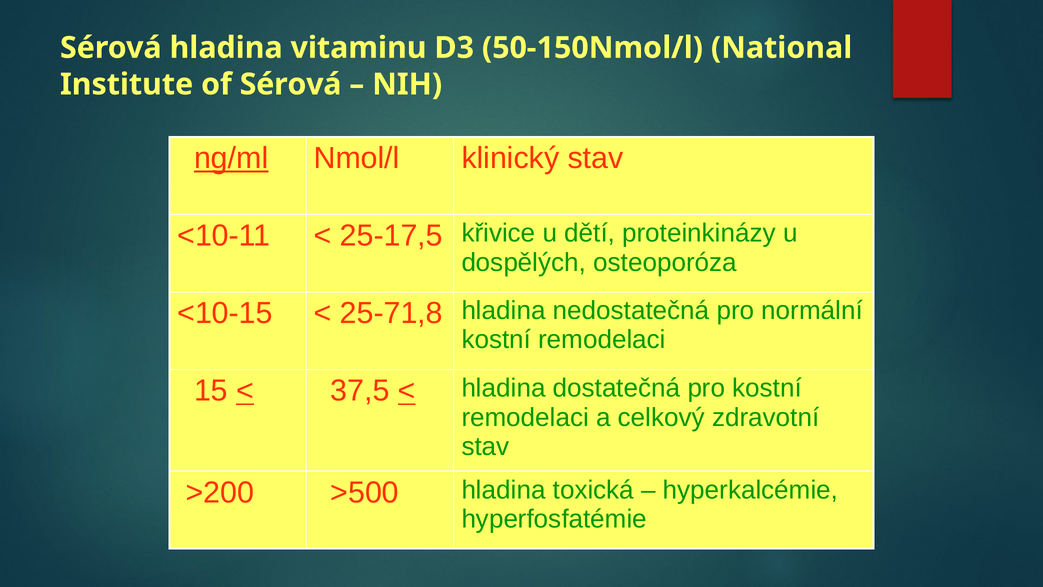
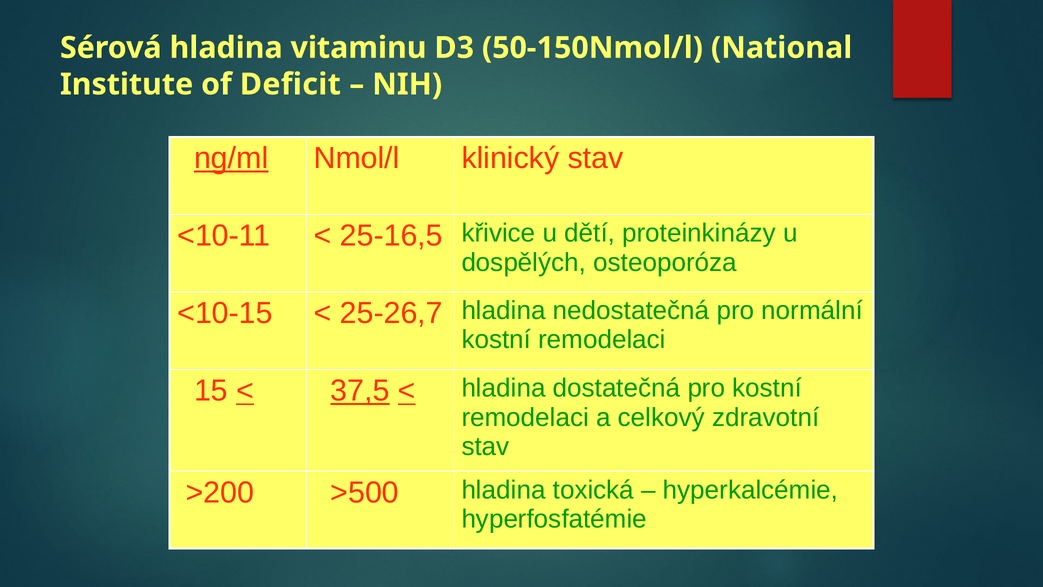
of Sérová: Sérová -> Deficit
25-17,5: 25-17,5 -> 25-16,5
25-71,8: 25-71,8 -> 25-26,7
37,5 underline: none -> present
